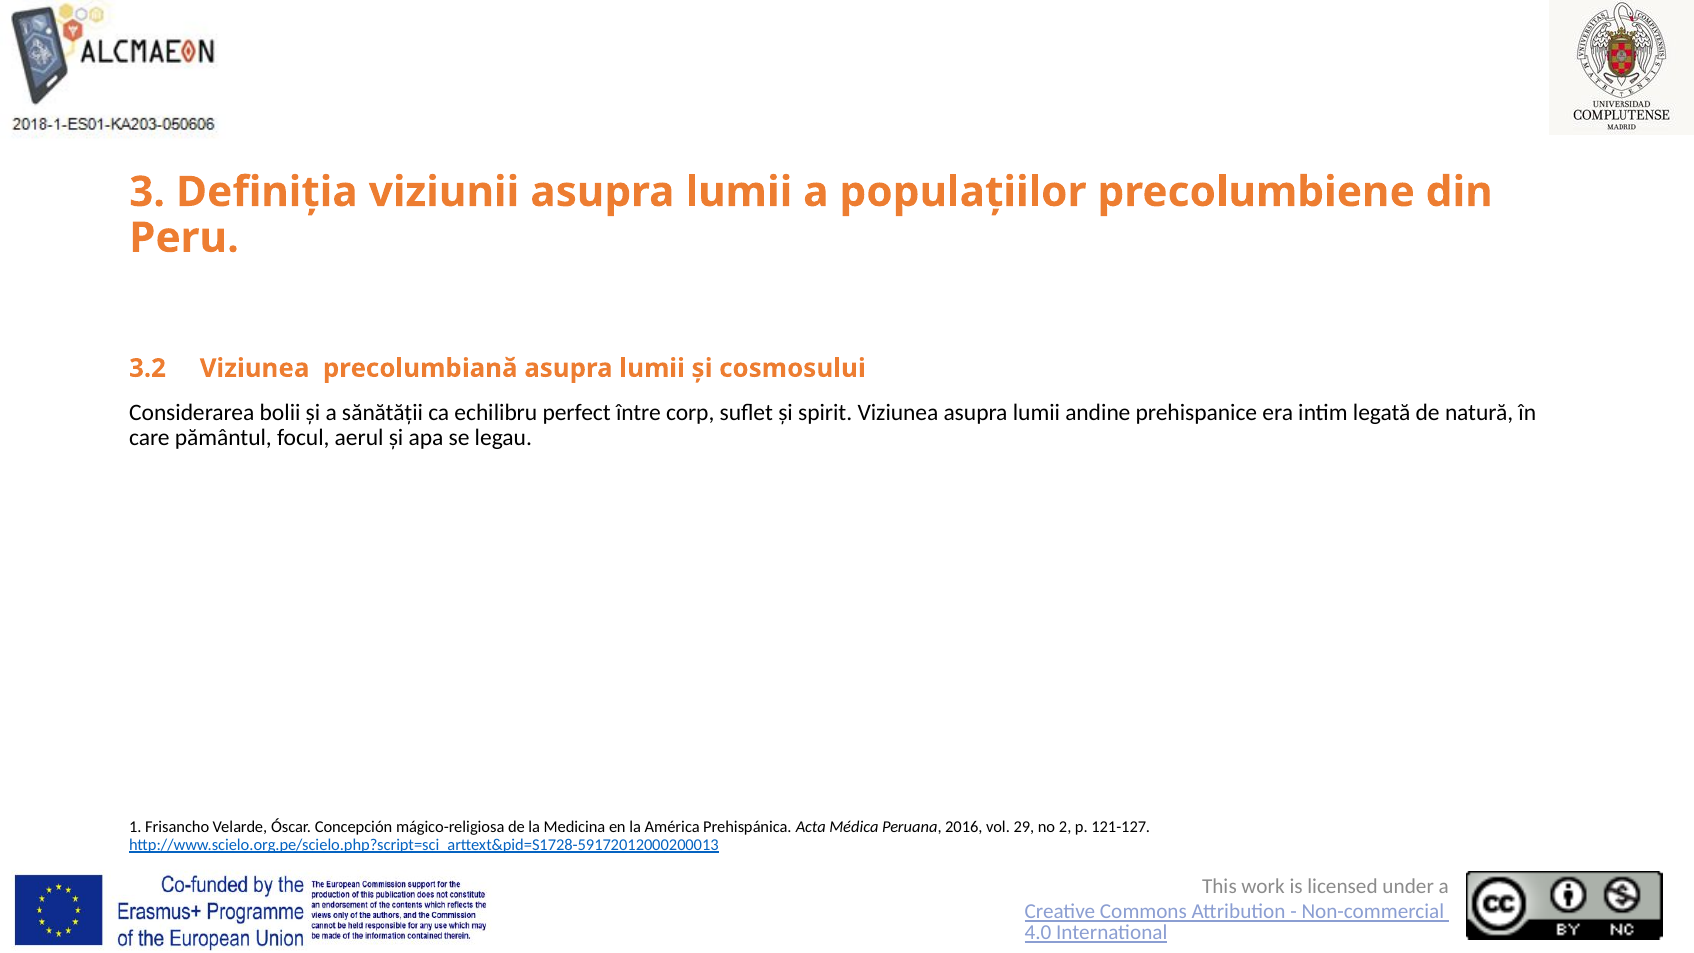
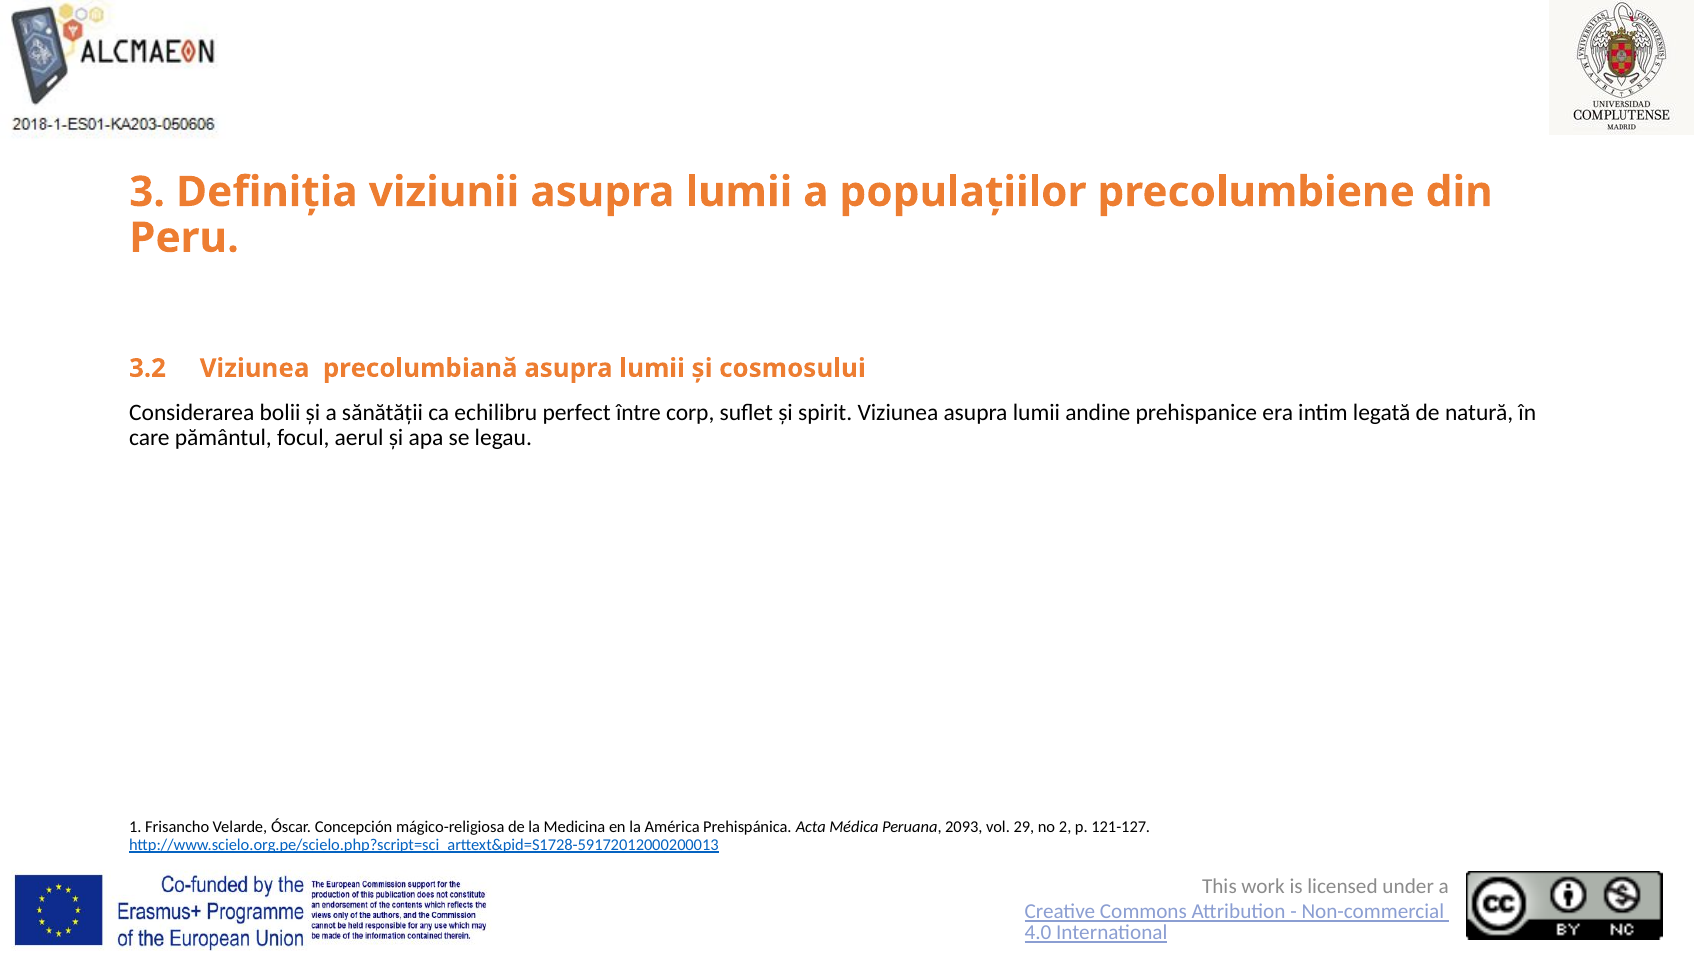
2016: 2016 -> 2093
